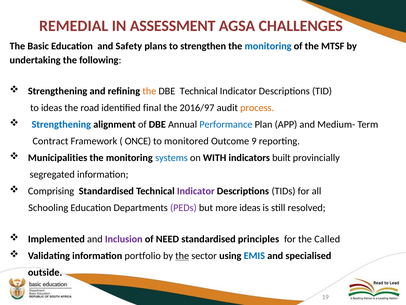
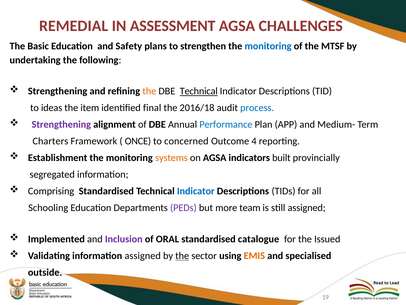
Technical at (199, 91) underline: none -> present
road: road -> item
2016/97: 2016/97 -> 2016/18
process colour: orange -> blue
Strengthening at (61, 124) colour: blue -> purple
Contract: Contract -> Charters
monitored: monitored -> concerned
9: 9 -> 4
Municipalities: Municipalities -> Establishment
systems colour: blue -> orange
on WITH: WITH -> AGSA
Indicator at (196, 191) colour: purple -> blue
more ideas: ideas -> team
still resolved: resolved -> assigned
NEED: NEED -> ORAL
principles: principles -> catalogue
Called: Called -> Issued
information portfolio: portfolio -> assigned
EMIS colour: blue -> orange
